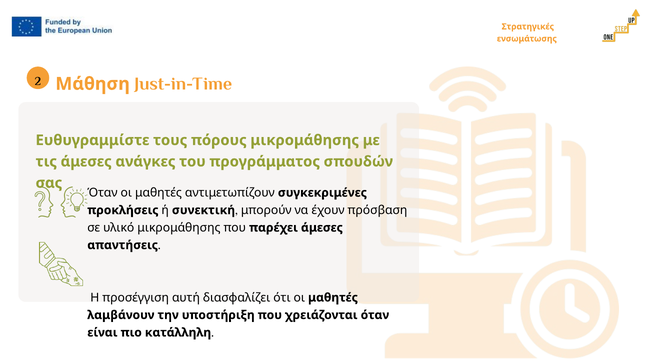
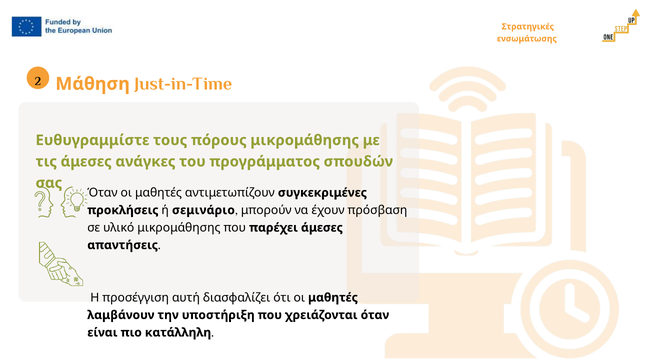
συνεκτική: συνεκτική -> σεμινάριο
